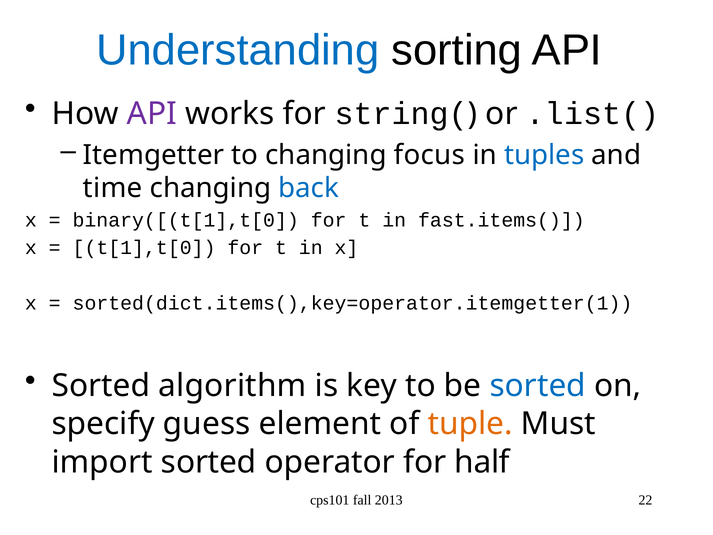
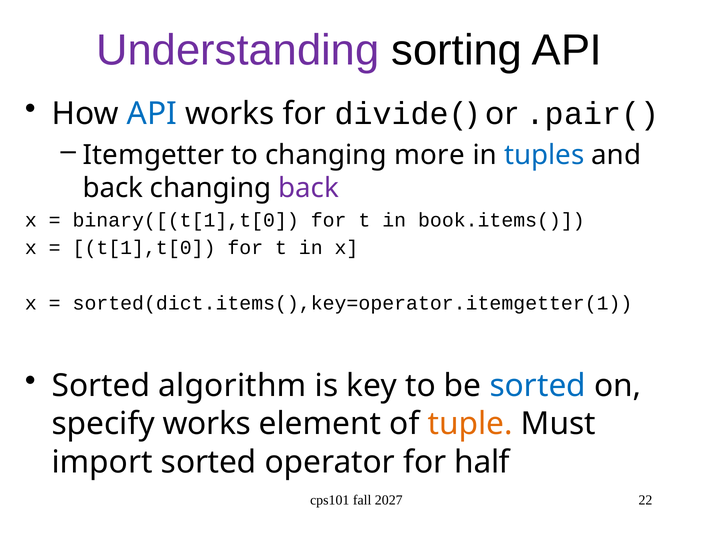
Understanding colour: blue -> purple
API at (152, 114) colour: purple -> blue
string(: string( -> divide(
.list(: .list( -> .pair(
focus: focus -> more
time at (113, 188): time -> back
back at (309, 188) colour: blue -> purple
fast.items(: fast.items( -> book.items(
specify guess: guess -> works
2013: 2013 -> 2027
